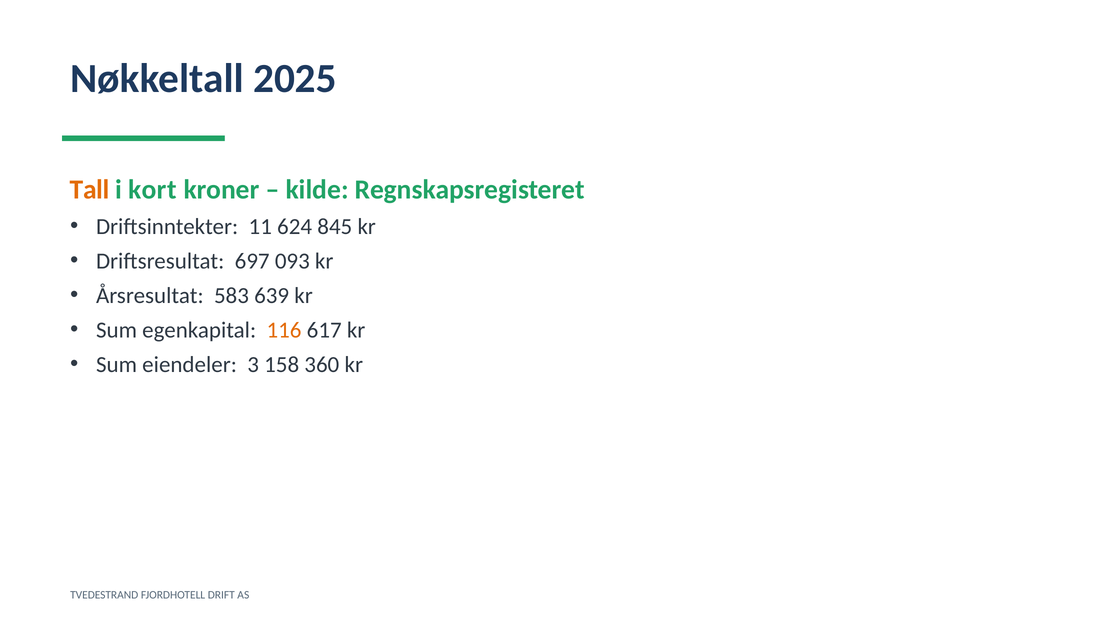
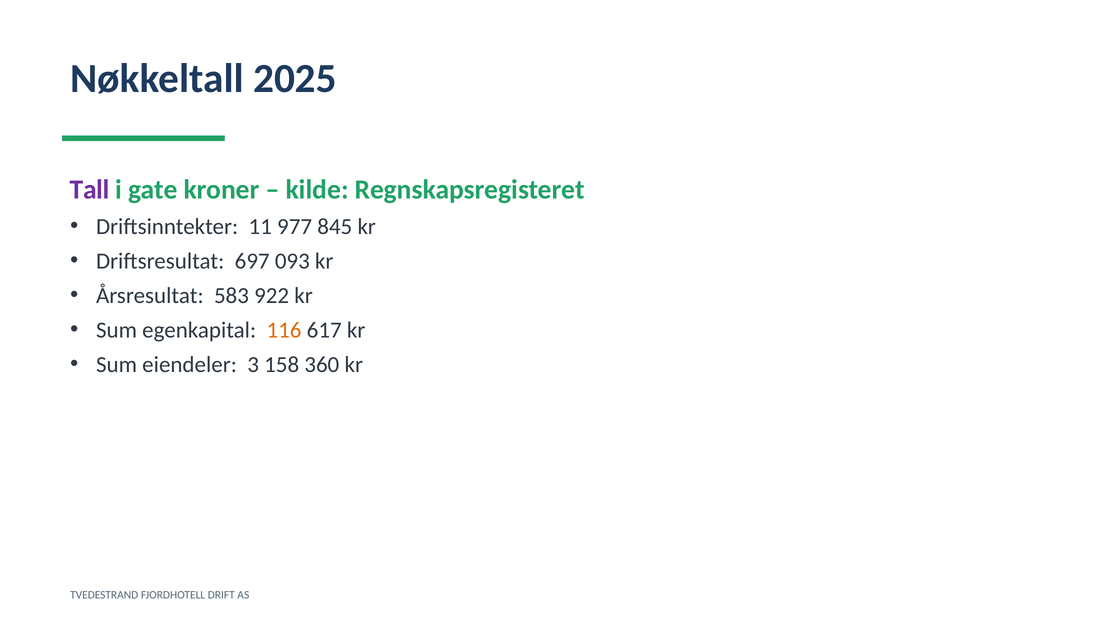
Tall colour: orange -> purple
kort: kort -> gate
624: 624 -> 977
639: 639 -> 922
